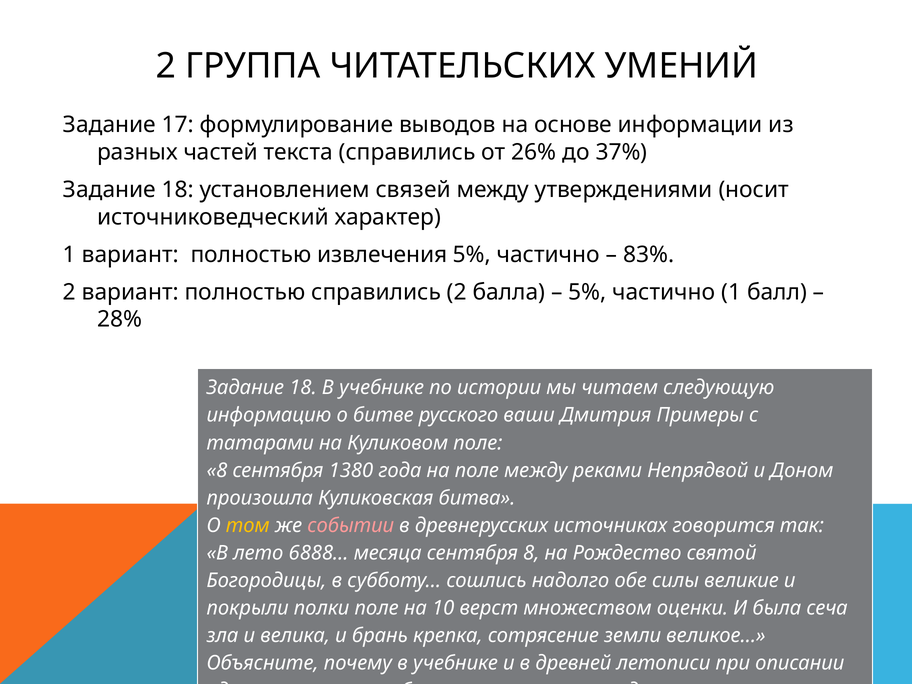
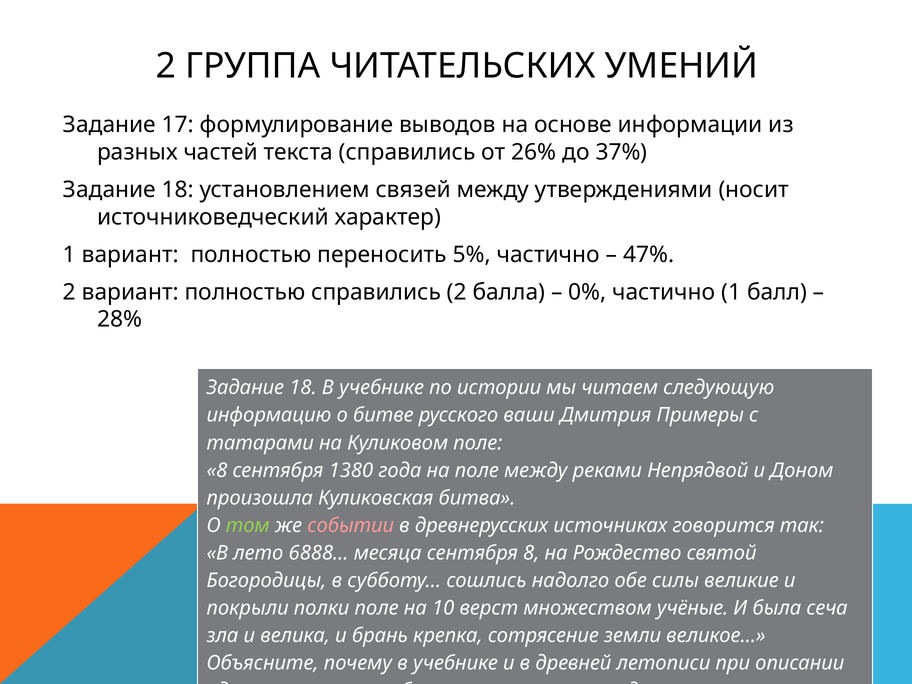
извлечения: извлечения -> переносить
83%: 83% -> 47%
5% at (587, 292): 5% -> 0%
том colour: yellow -> light green
оценки: оценки -> учёные
